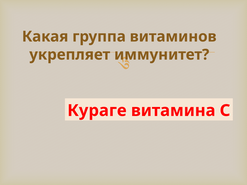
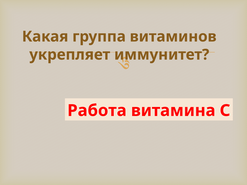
Кураге: Кураге -> Работа
